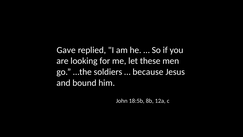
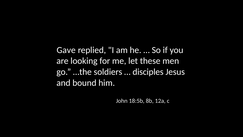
because: because -> disciples
